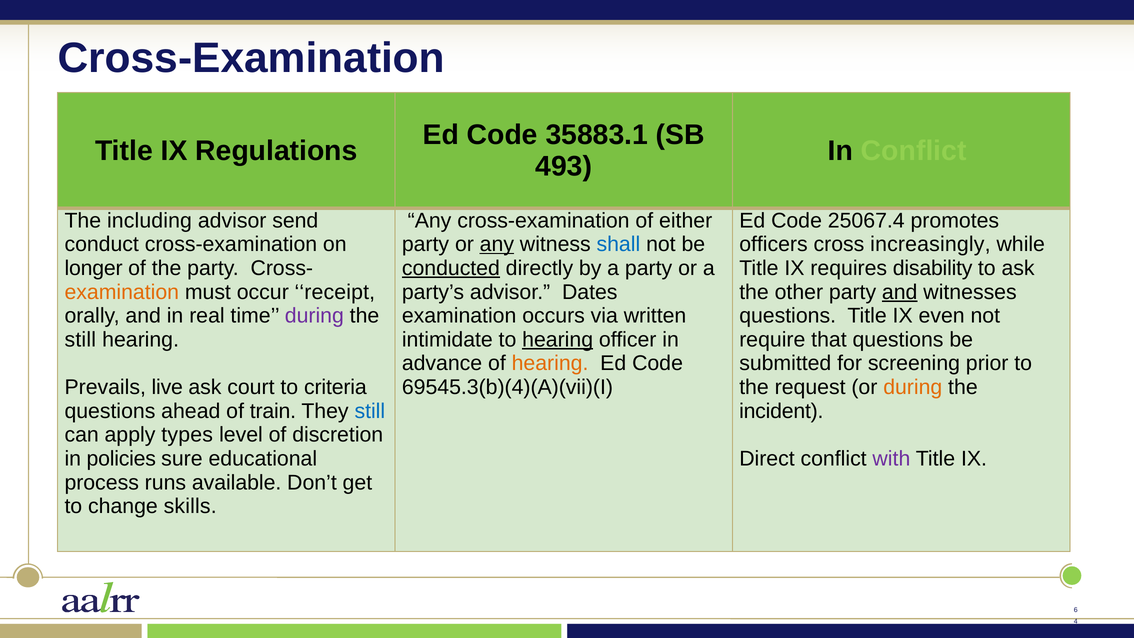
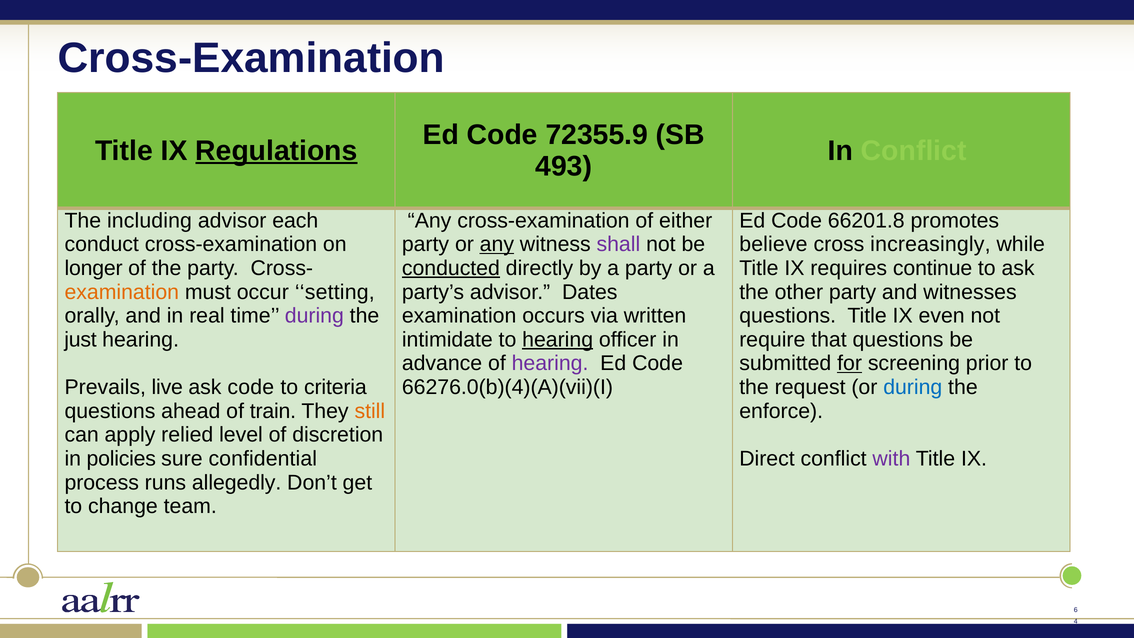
35883.1: 35883.1 -> 72355.9
Regulations underline: none -> present
send: send -> each
25067.4: 25067.4 -> 66201.8
shall colour: blue -> purple
officers: officers -> believe
disability: disability -> continue
receipt: receipt -> setting
and at (900, 292) underline: present -> none
still at (80, 340): still -> just
hearing at (550, 363) colour: orange -> purple
for underline: none -> present
ask court: court -> code
69545.3(b)(4)(A)(vii)(I: 69545.3(b)(4)(A)(vii)(I -> 66276.0(b)(4)(A)(vii)(I
during at (913, 387) colour: orange -> blue
still at (370, 411) colour: blue -> orange
incident: incident -> enforce
types: types -> relied
educational: educational -> confidential
available: available -> allegedly
skills: skills -> team
